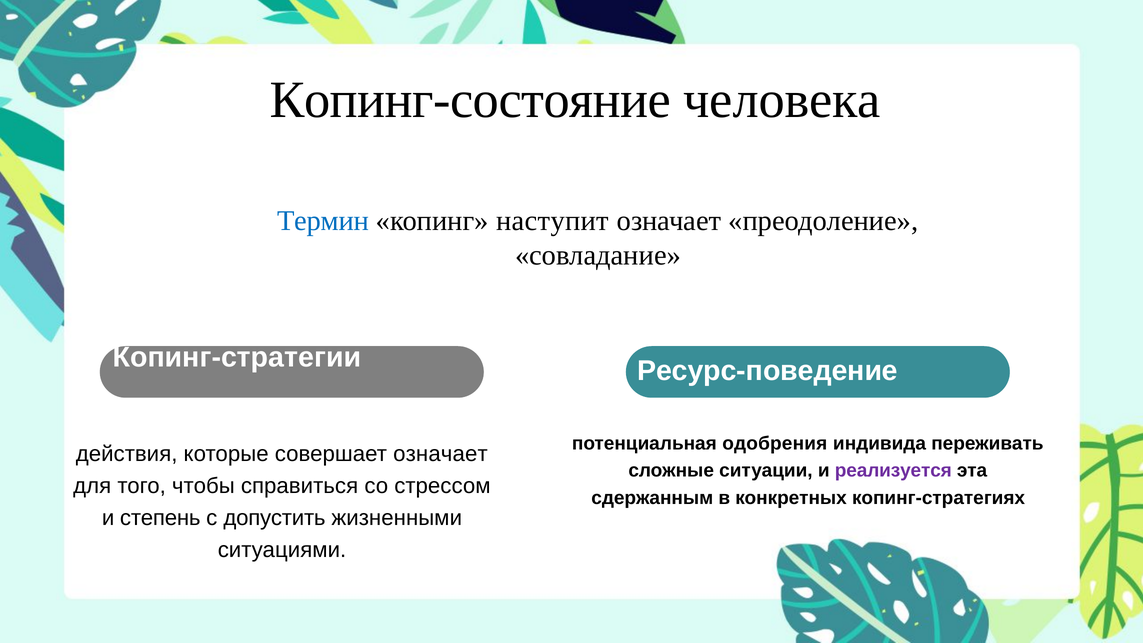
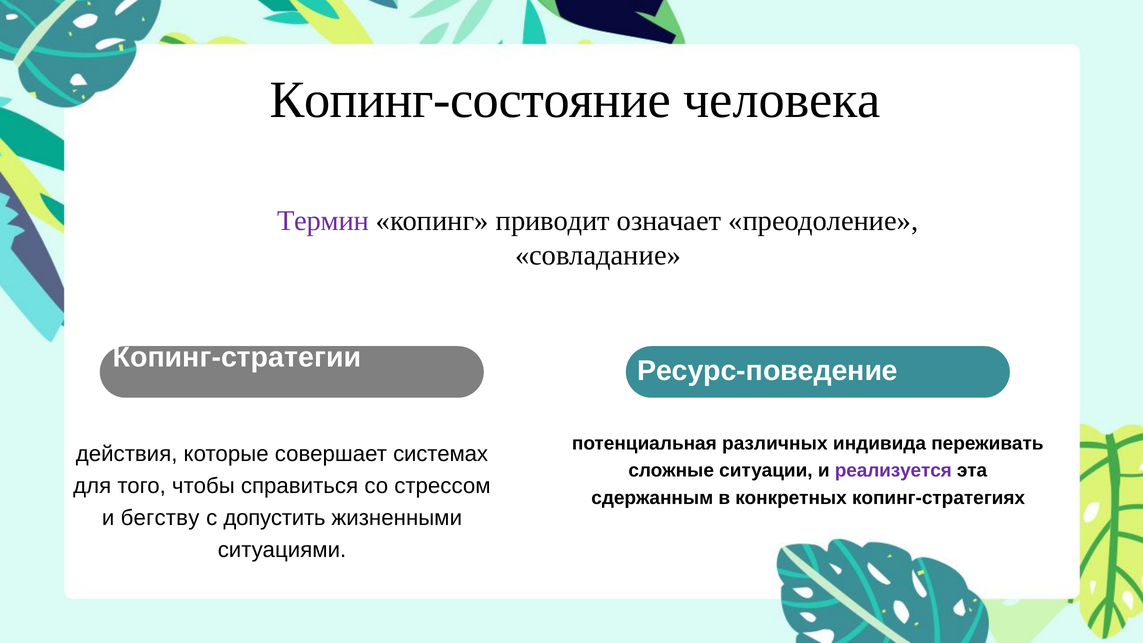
Термин colour: blue -> purple
наступит: наступит -> приводит
одобрения: одобрения -> различных
совершает означает: означает -> системах
степень: степень -> бегству
